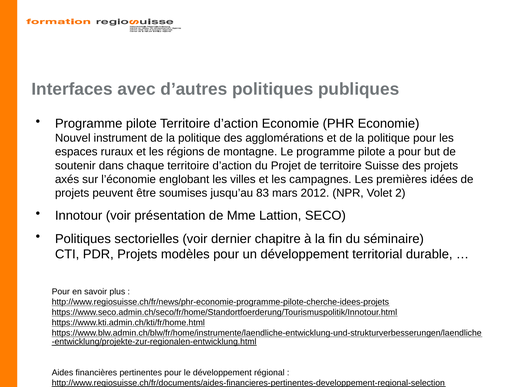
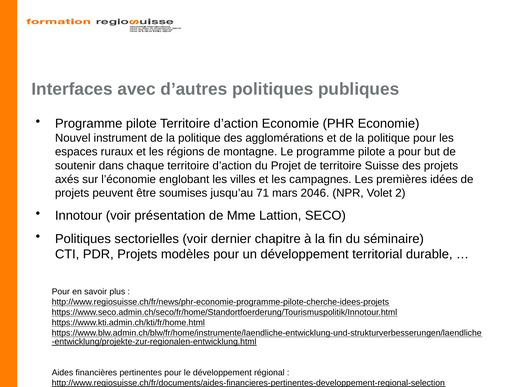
83: 83 -> 71
2012: 2012 -> 2046
